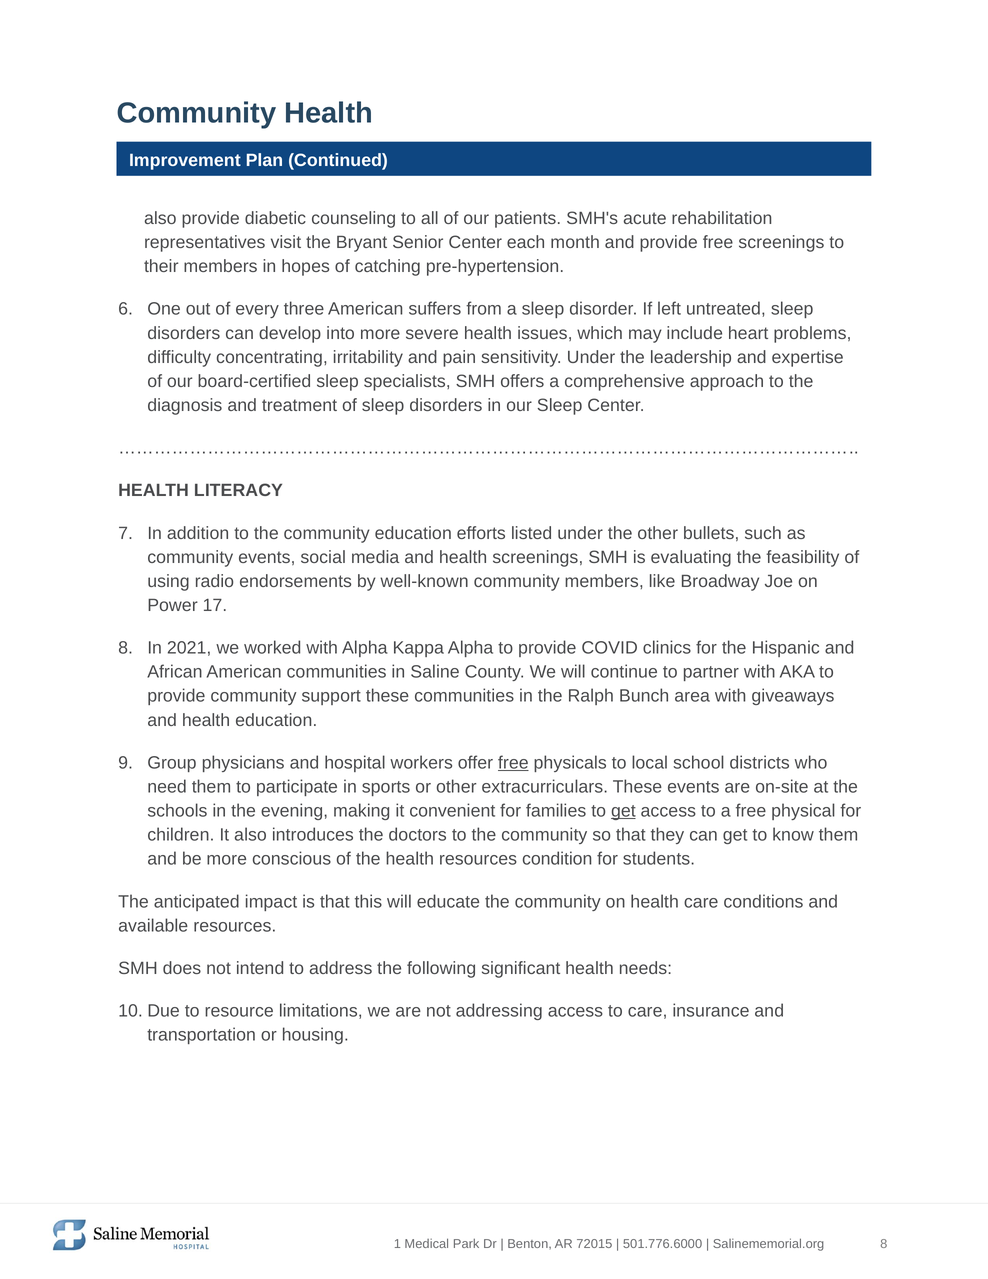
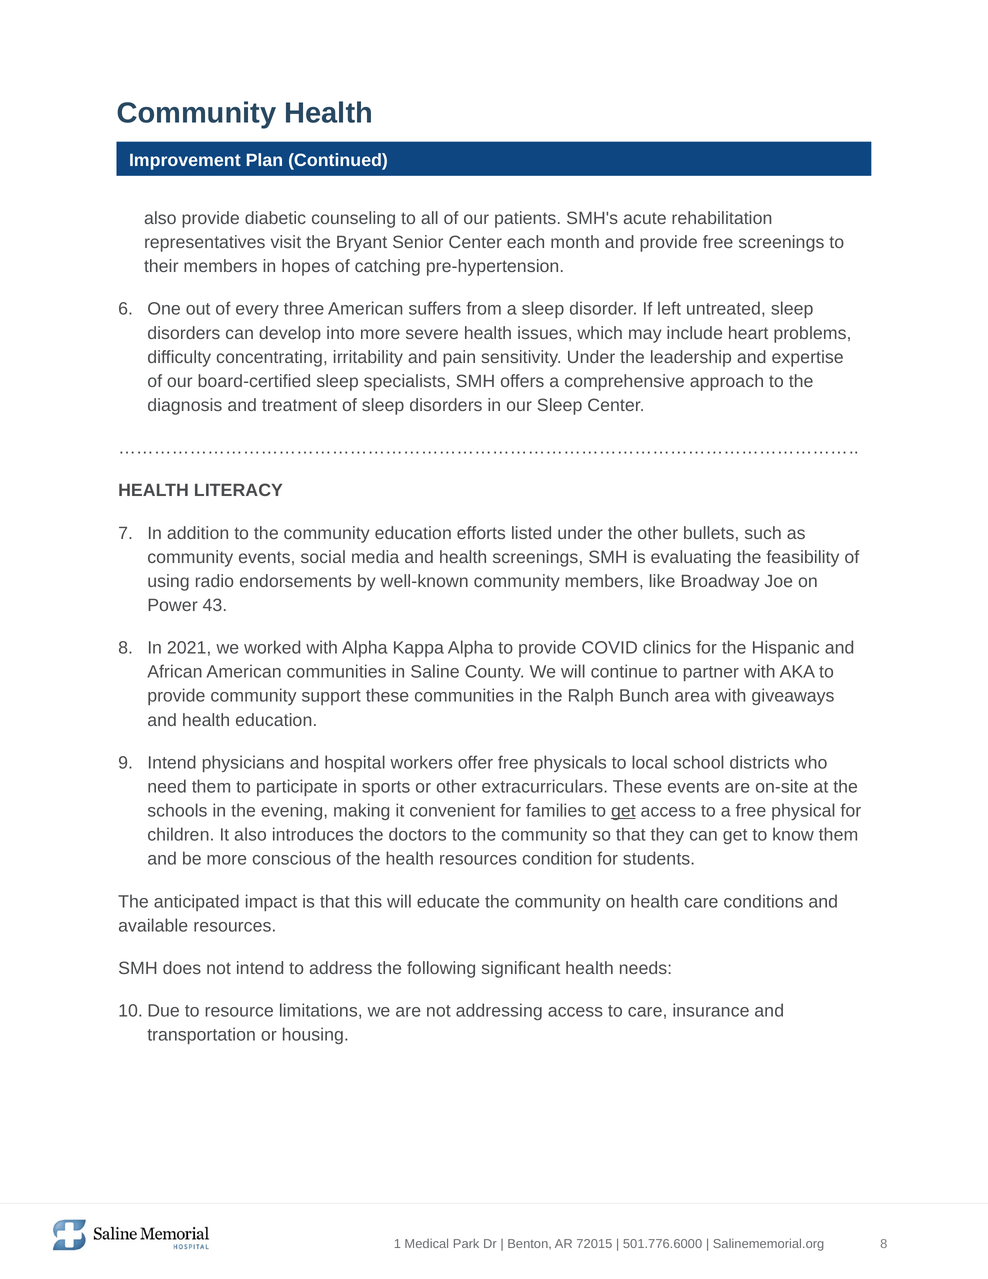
17: 17 -> 43
Group at (172, 763): Group -> Intend
free at (513, 763) underline: present -> none
